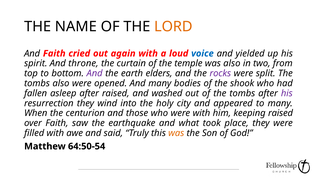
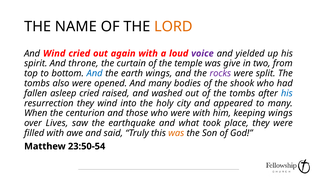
And Faith: Faith -> Wind
voice colour: blue -> purple
was also: also -> give
And at (95, 74) colour: purple -> blue
earth elders: elders -> wings
asleep after: after -> cried
his at (287, 93) colour: purple -> blue
keeping raised: raised -> wings
over Faith: Faith -> Lives
64:50-54: 64:50-54 -> 23:50-54
